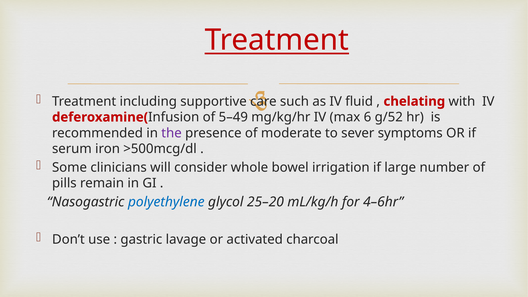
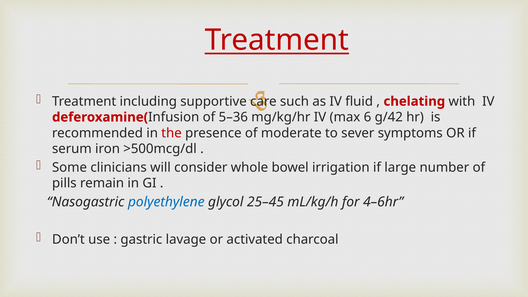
5–49: 5–49 -> 5–36
g/52: g/52 -> g/42
the colour: purple -> red
25–20: 25–20 -> 25–45
